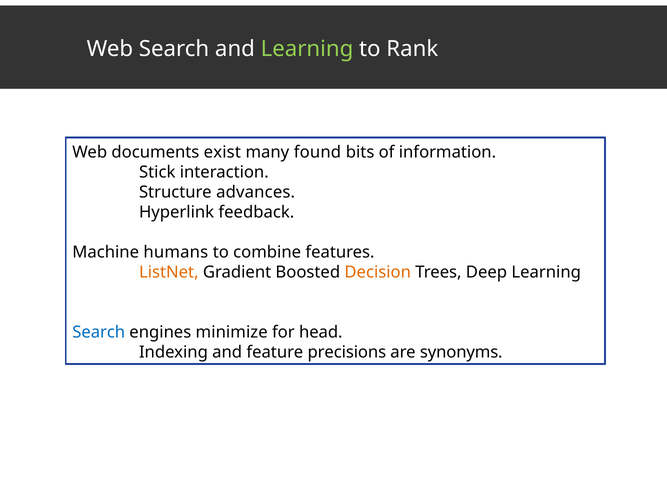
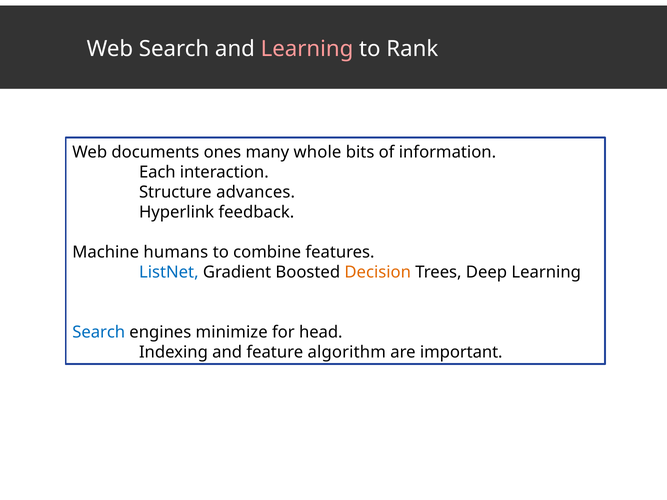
Learning at (307, 49) colour: light green -> pink
exist: exist -> ones
found: found -> whole
Stick: Stick -> Each
ListNet colour: orange -> blue
precisions: precisions -> algorithm
synonyms: synonyms -> important
